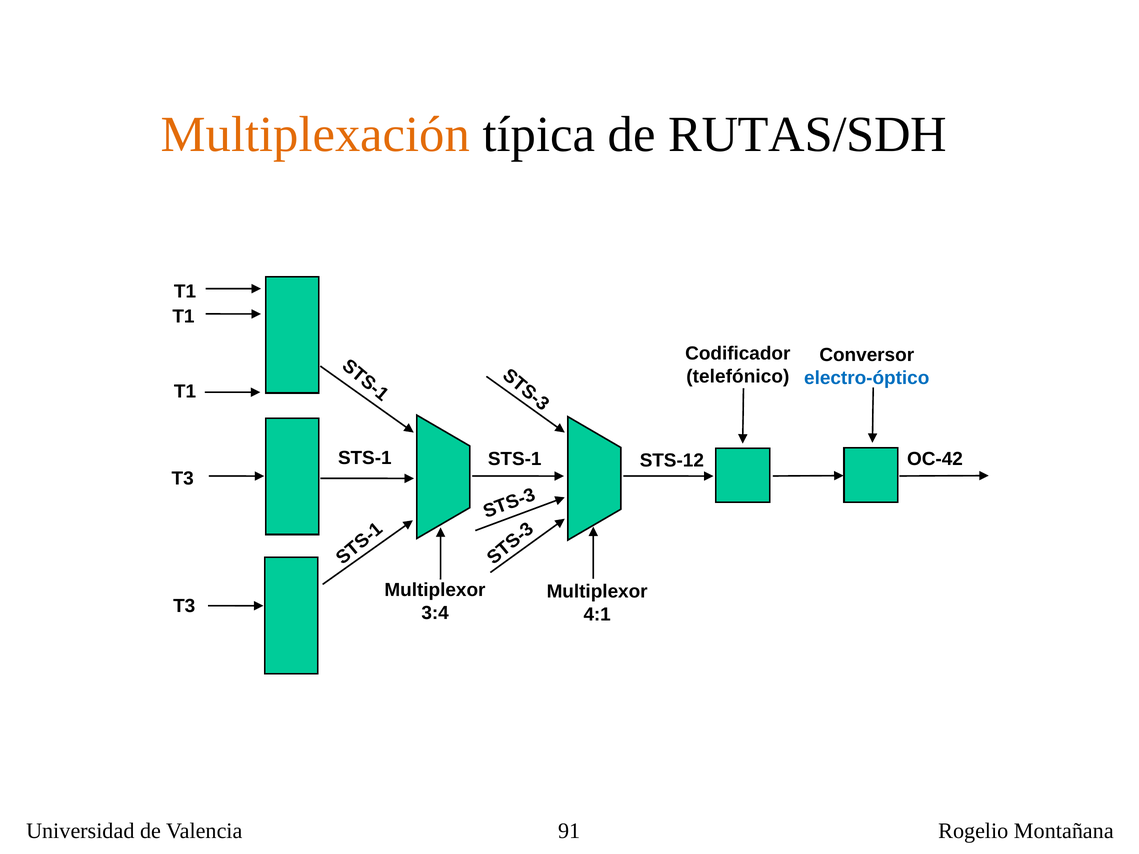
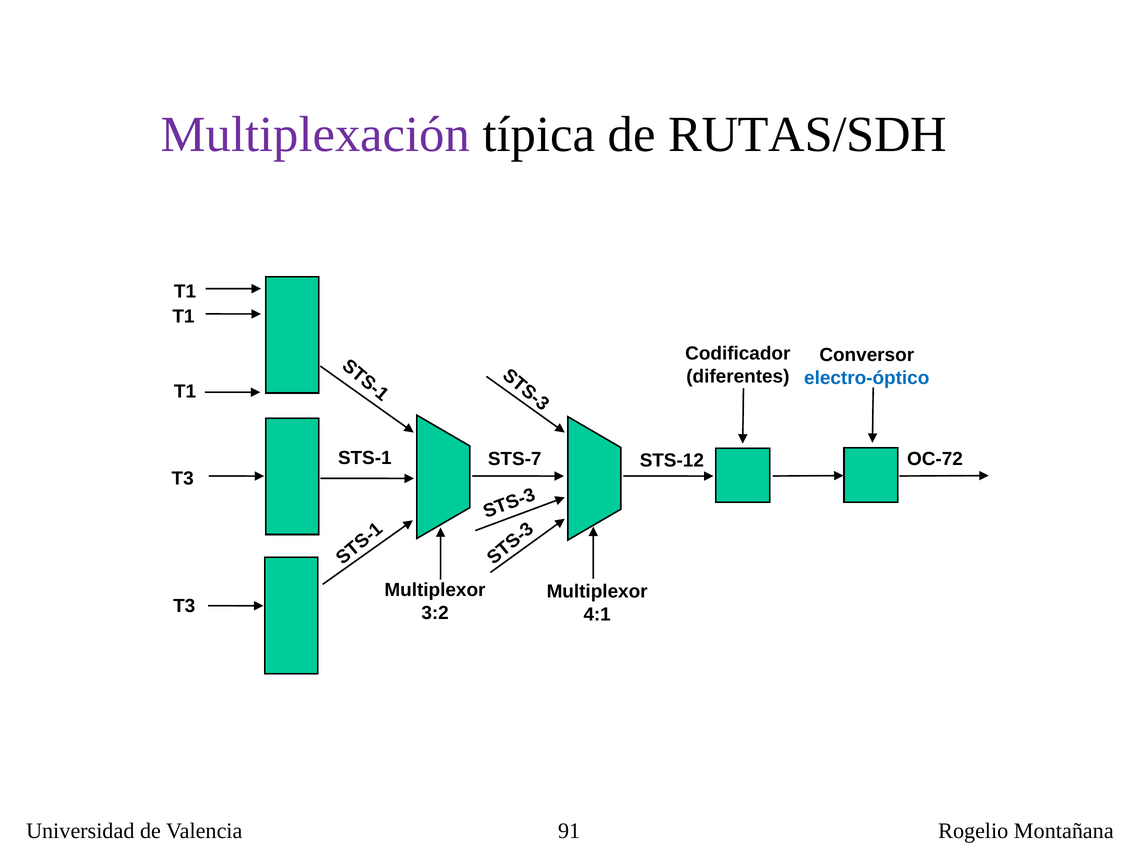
Multiplexación colour: orange -> purple
telefónico: telefónico -> diferentes
STS-1 at (515, 459): STS-1 -> STS-7
OC-42: OC-42 -> OC-72
3:4: 3:4 -> 3:2
